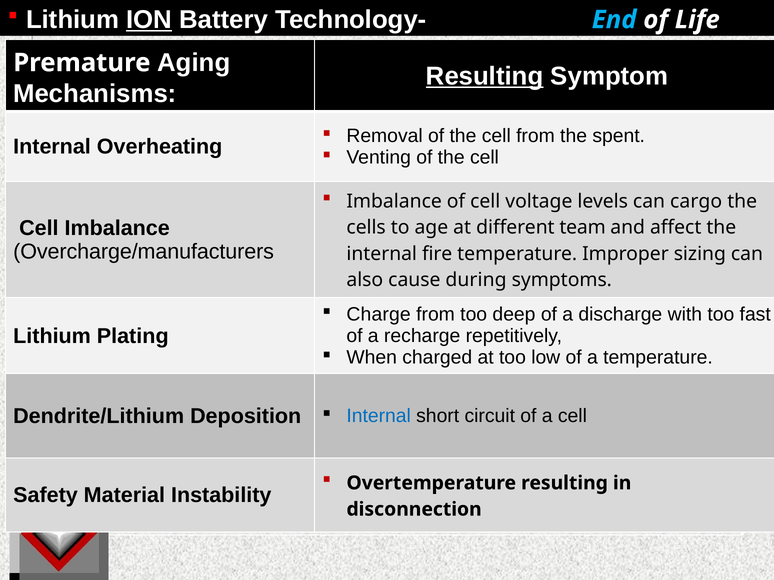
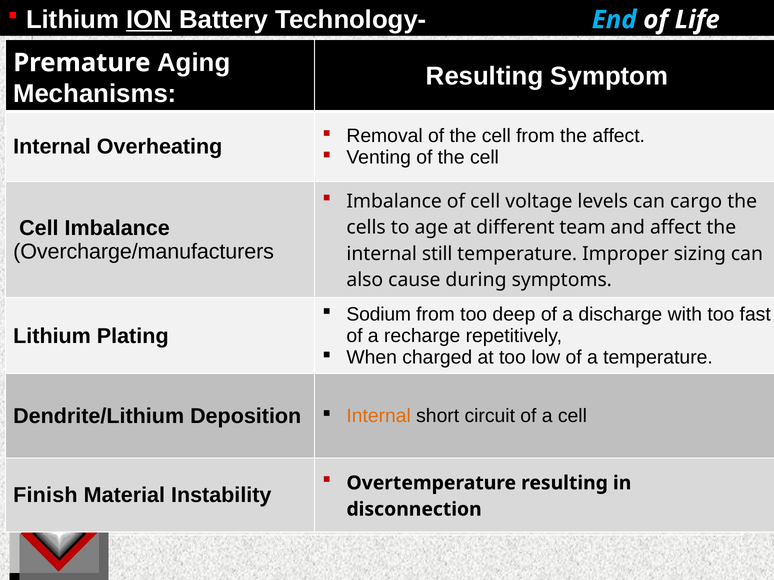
Resulting at (485, 76) underline: present -> none
the spent: spent -> affect
fire: fire -> still
Charge: Charge -> Sodium
Internal at (379, 416) colour: blue -> orange
Safety: Safety -> Finish
